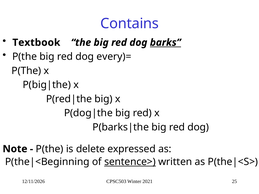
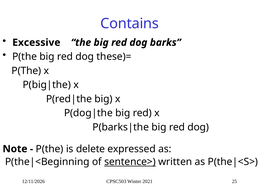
Textbook: Textbook -> Excessive
barks underline: present -> none
every)=: every)= -> these)=
